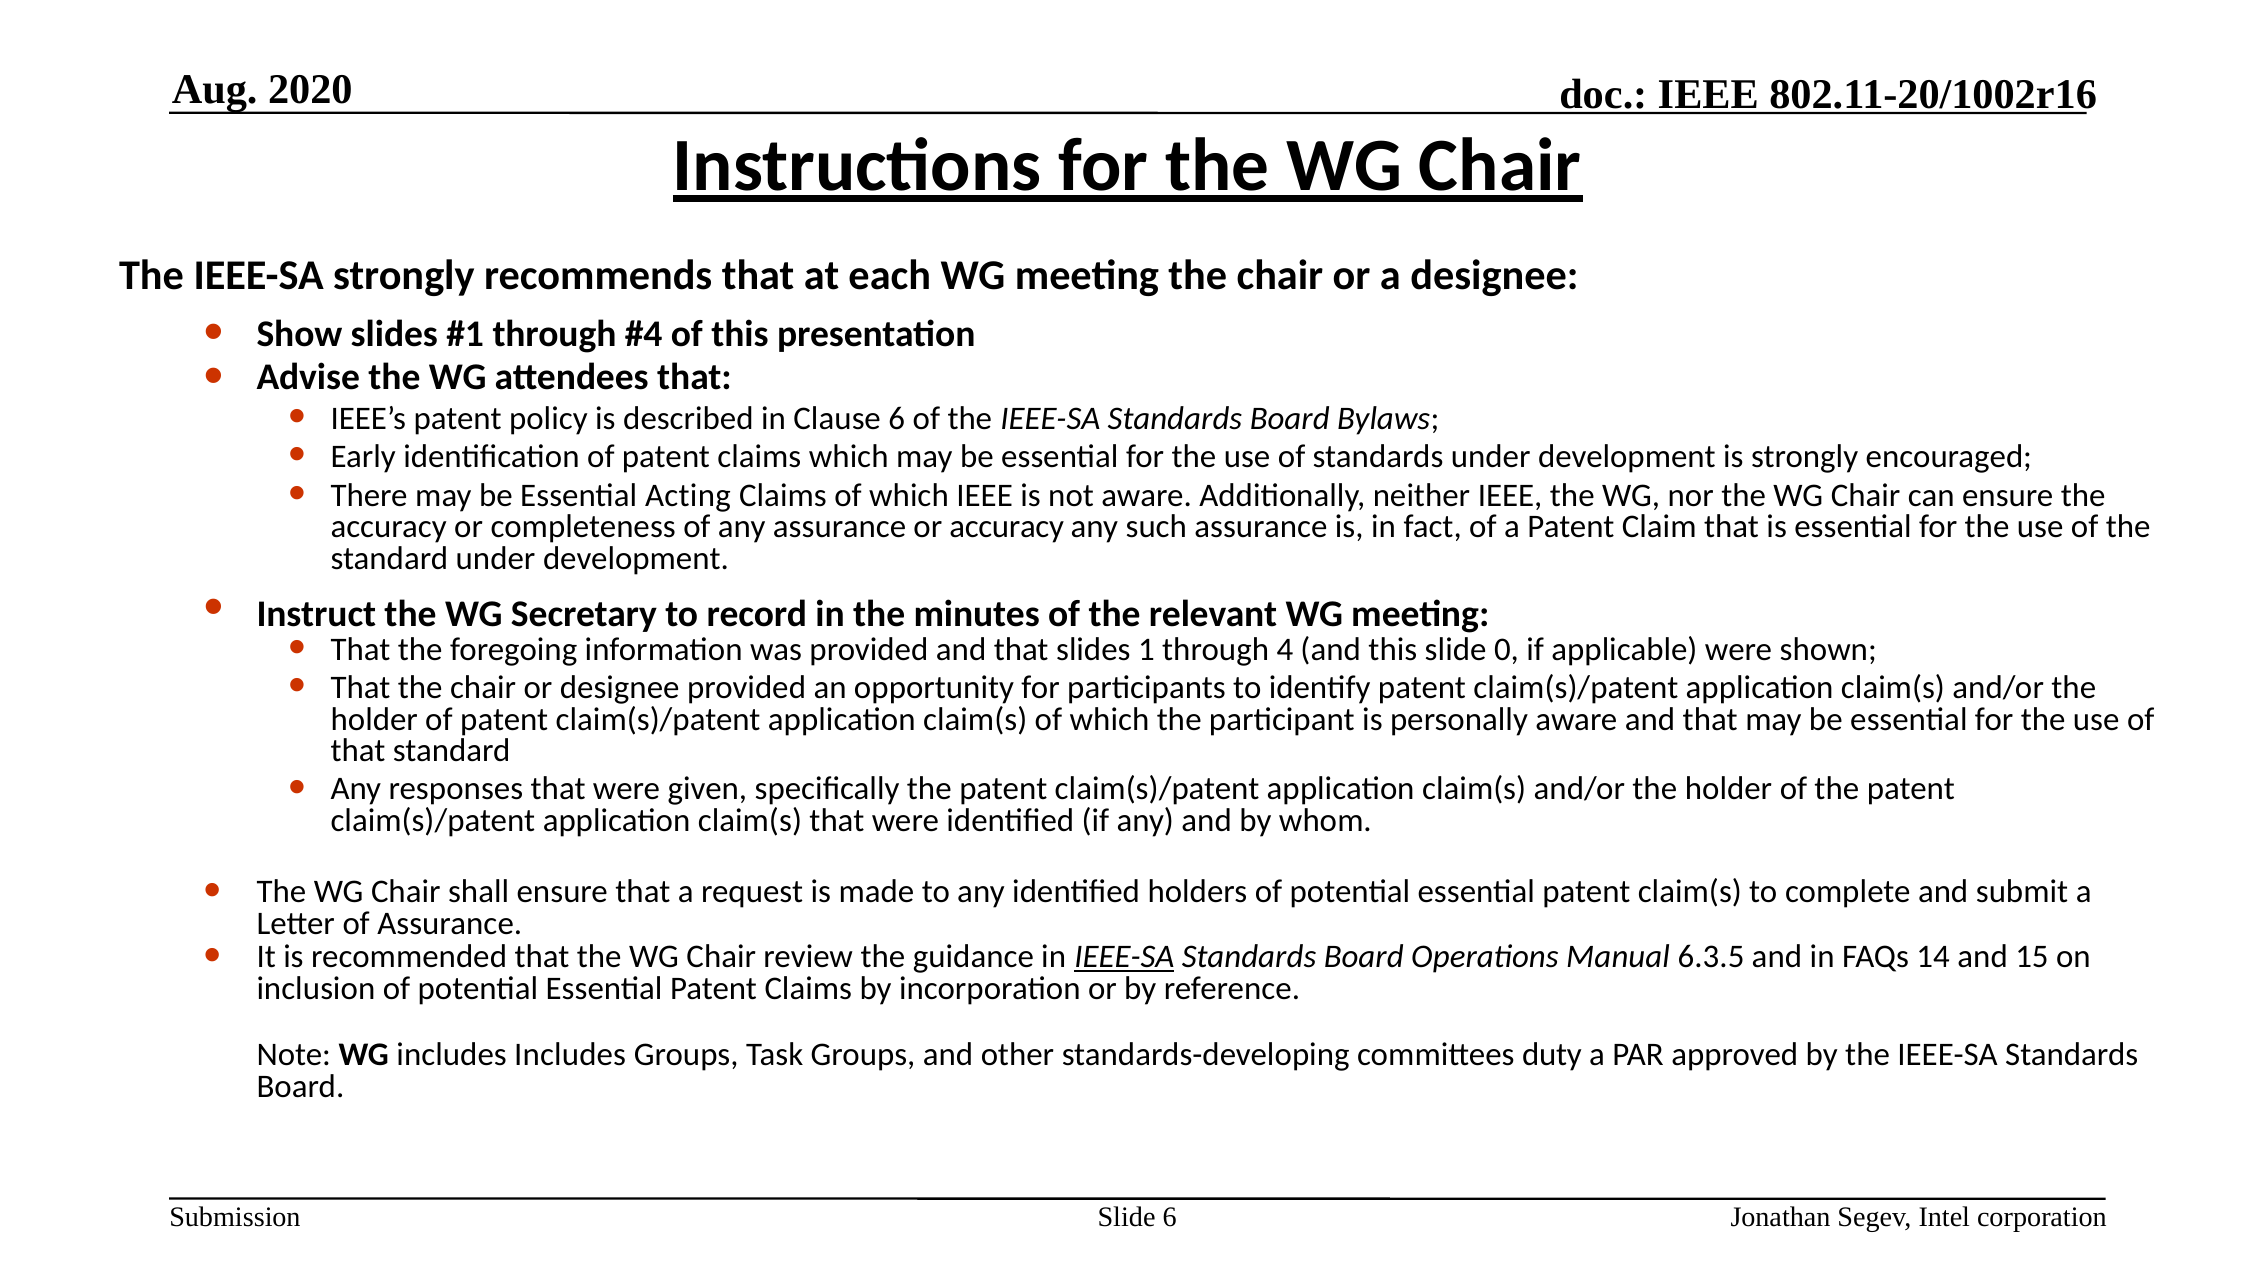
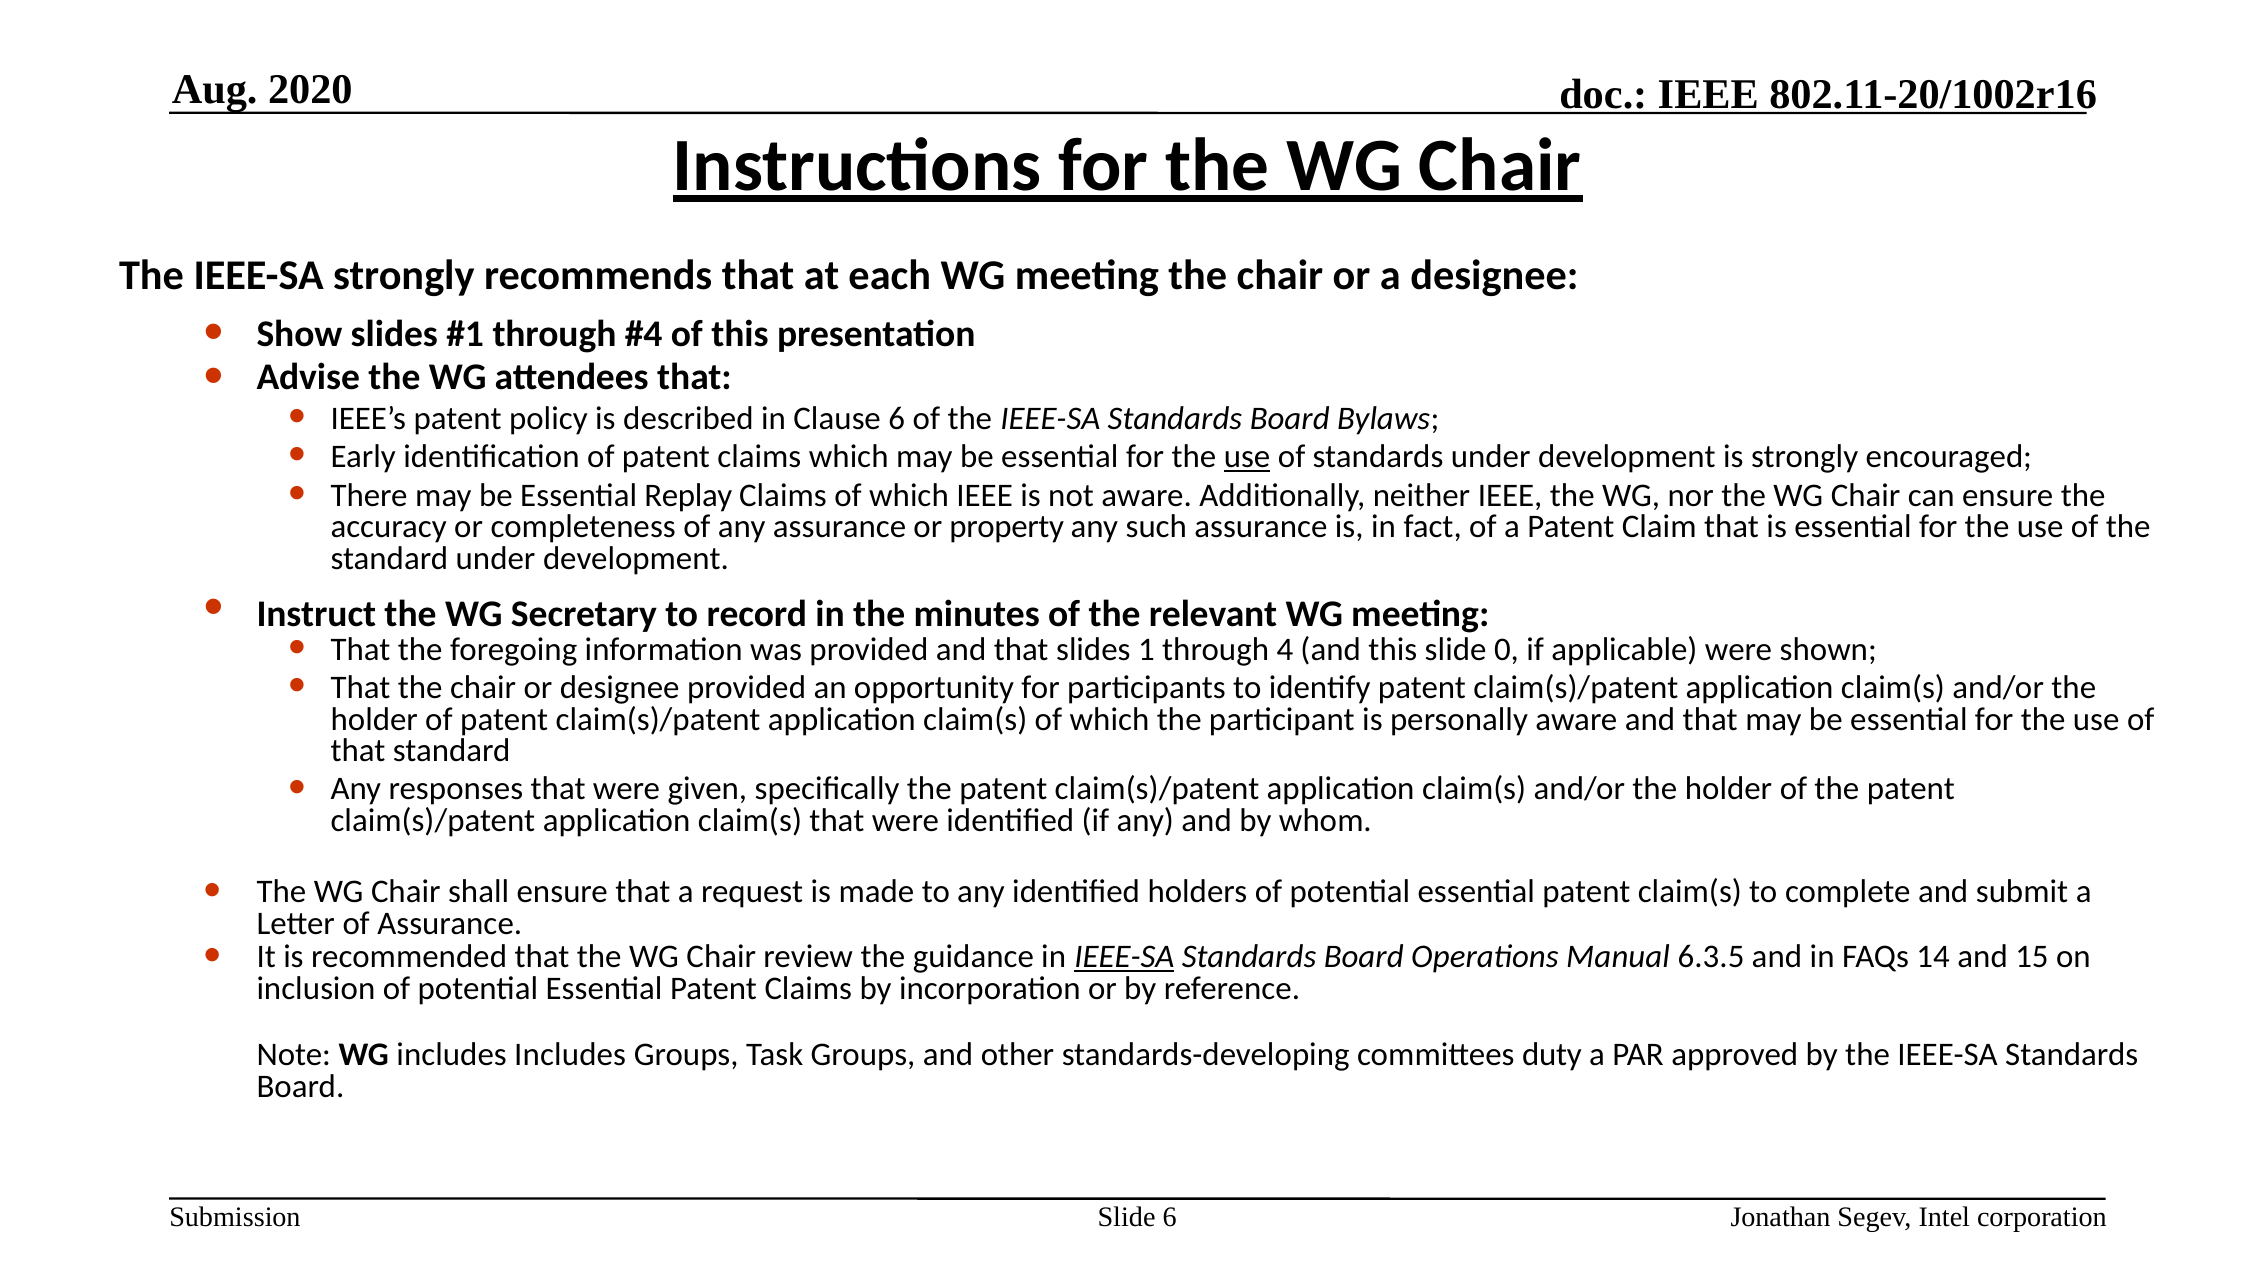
use at (1247, 456) underline: none -> present
Acting: Acting -> Replay
or accuracy: accuracy -> property
